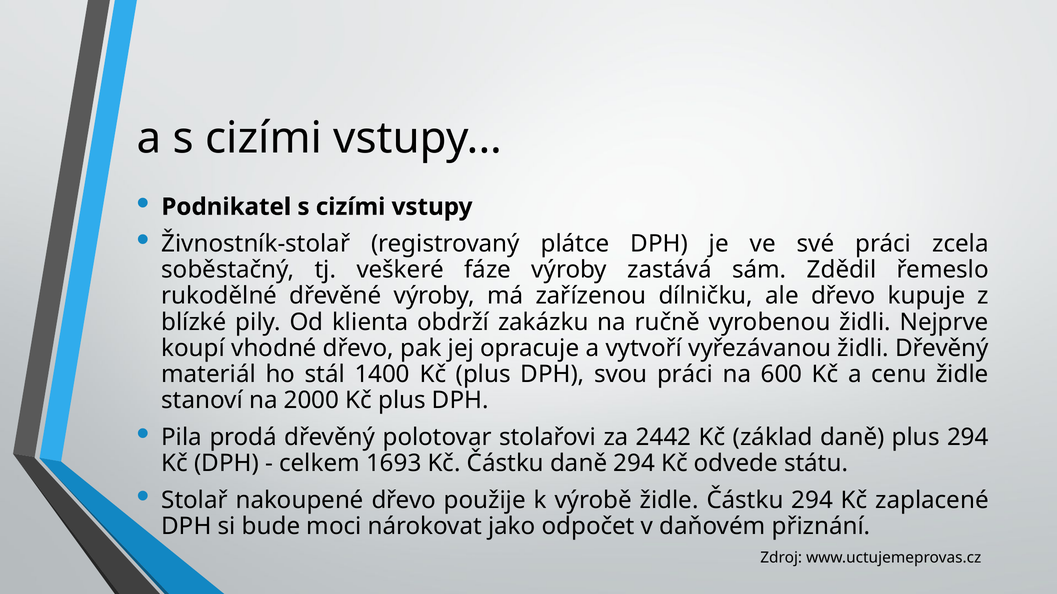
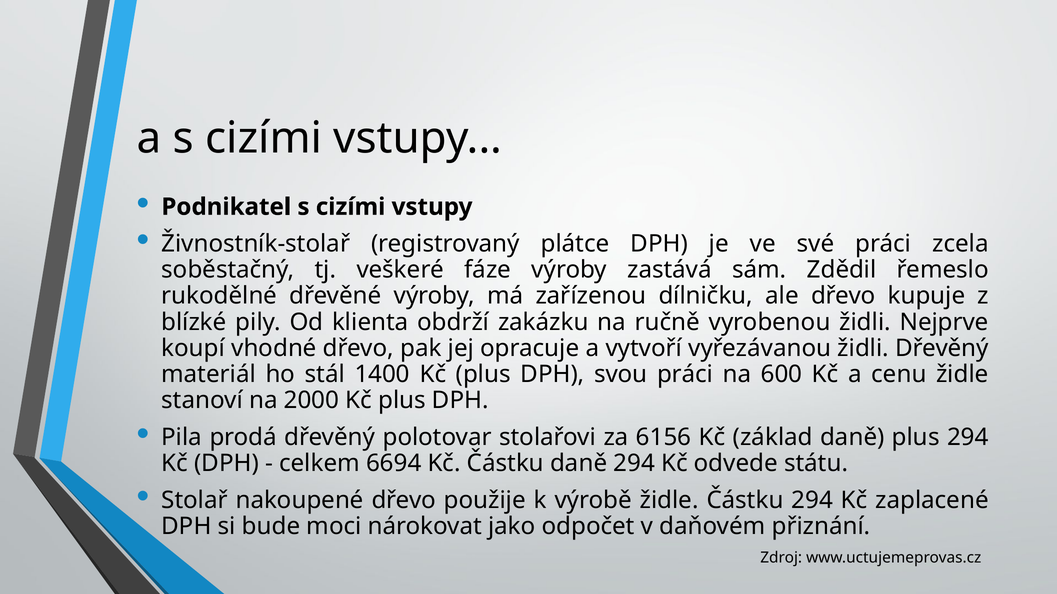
2442: 2442 -> 6156
1693: 1693 -> 6694
